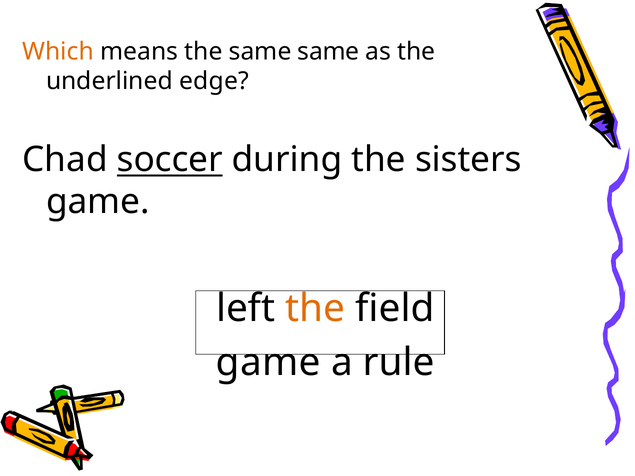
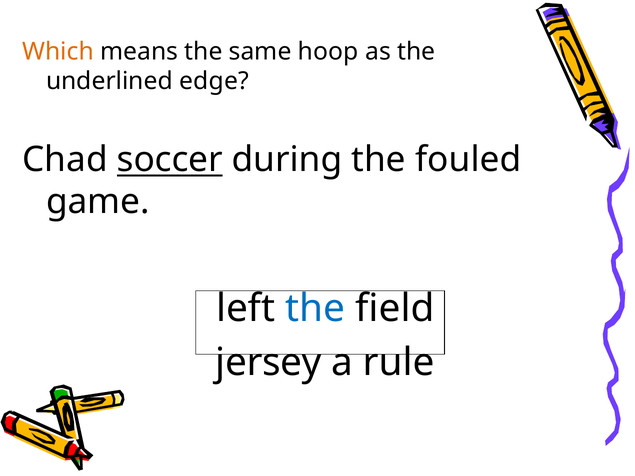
same same: same -> hoop
sisters: sisters -> fouled
the at (315, 309) colour: orange -> blue
game at (268, 363): game -> jersey
